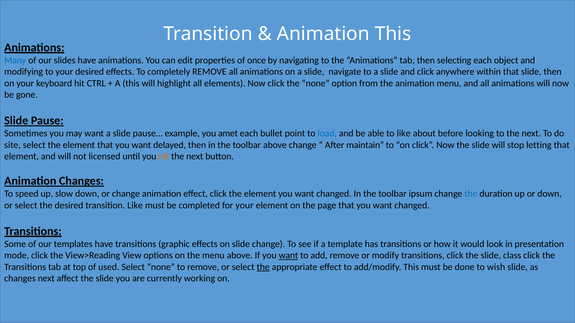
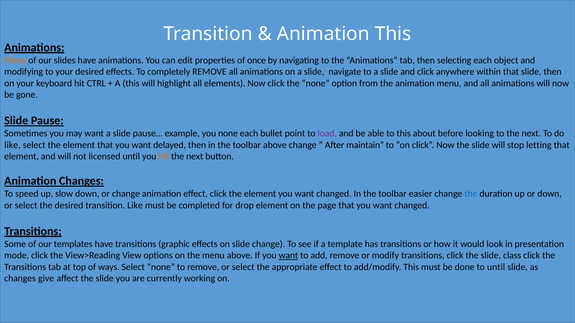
Many colour: blue -> orange
you amet: amet -> none
load colour: blue -> purple
to like: like -> this
site at (12, 145): site -> like
ipsum: ipsum -> easier
for your: your -> drop
used: used -> ways
the at (263, 267) underline: present -> none
to wish: wish -> until
changes next: next -> give
